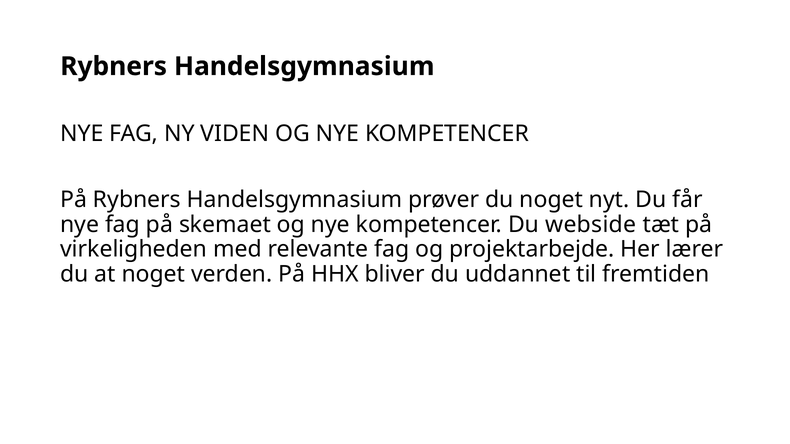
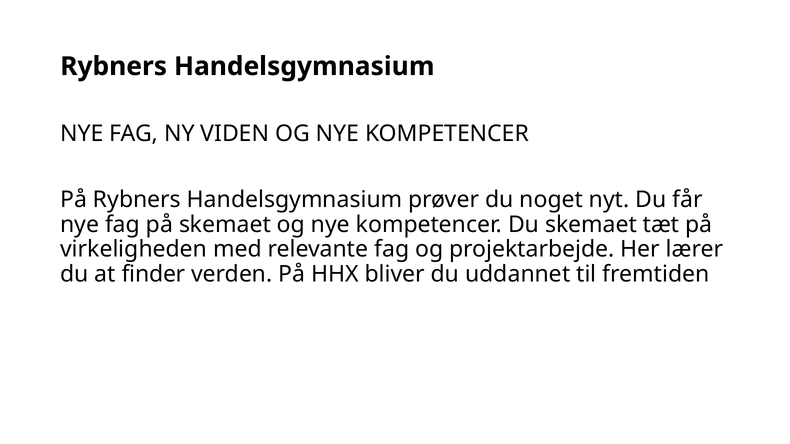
Du webside: webside -> skemaet
at noget: noget -> finder
